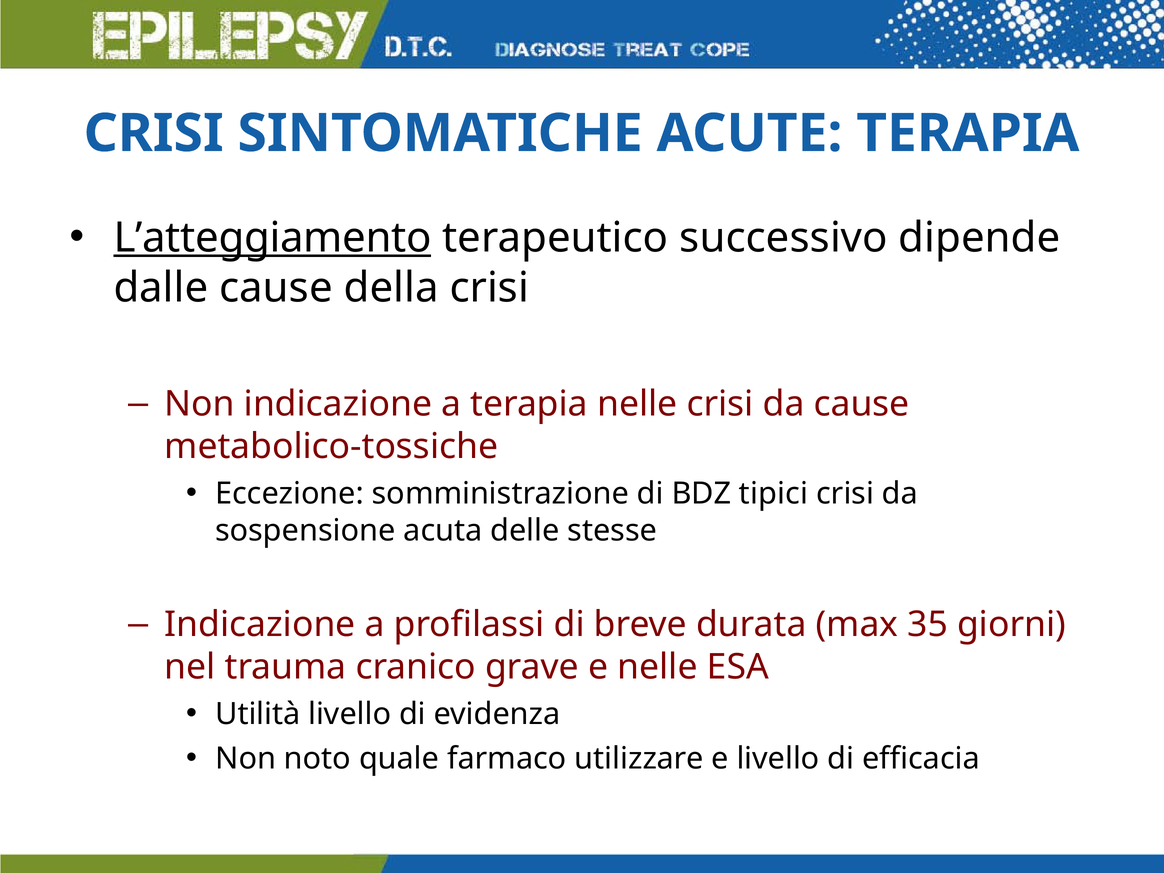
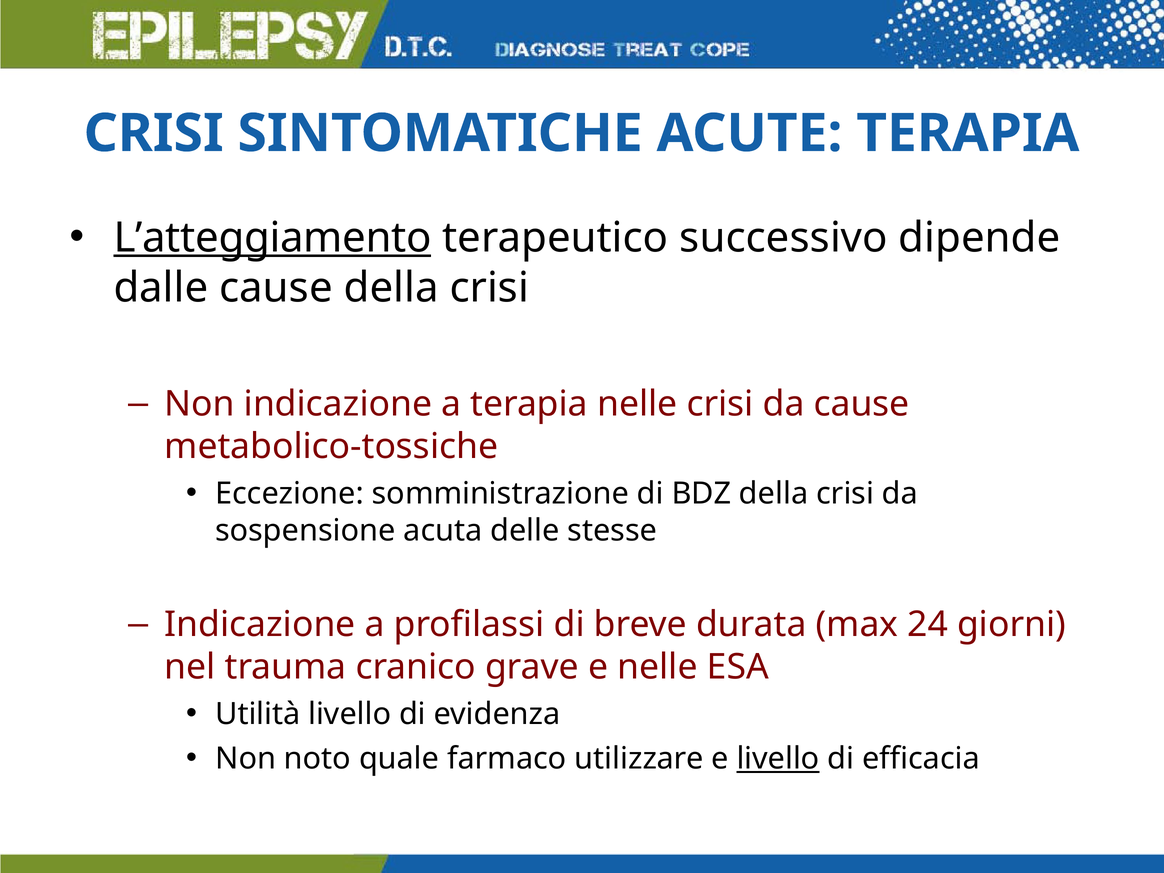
BDZ tipici: tipici -> della
35: 35 -> 24
livello at (778, 759) underline: none -> present
